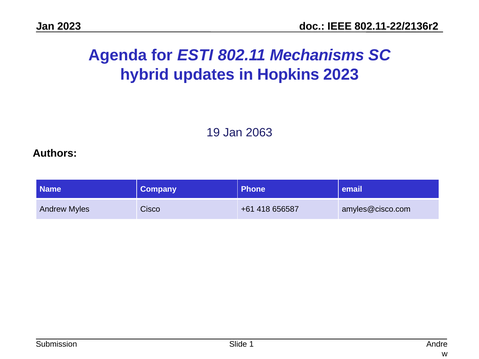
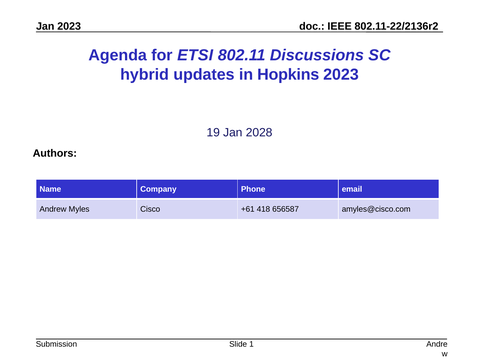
ESTI: ESTI -> ETSI
Mechanisms: Mechanisms -> Discussions
2063: 2063 -> 2028
